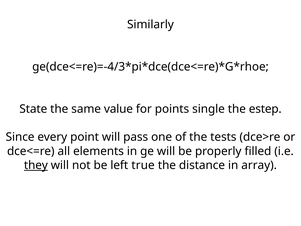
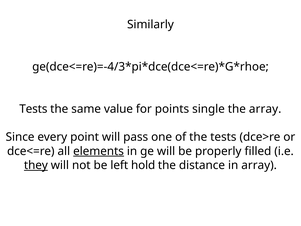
State at (33, 109): State -> Tests
the estep: estep -> array
elements underline: none -> present
true: true -> hold
